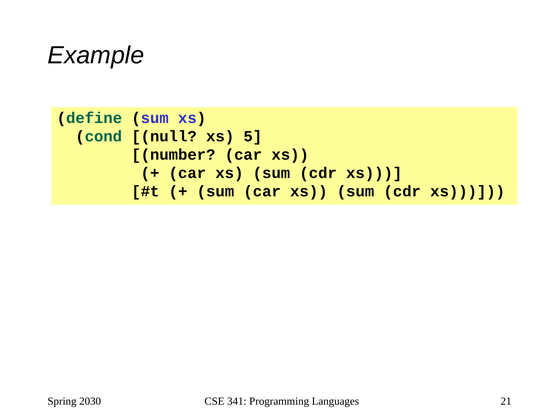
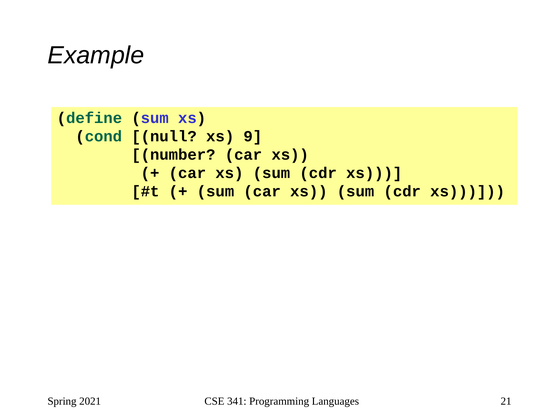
5: 5 -> 9
2030: 2030 -> 2021
